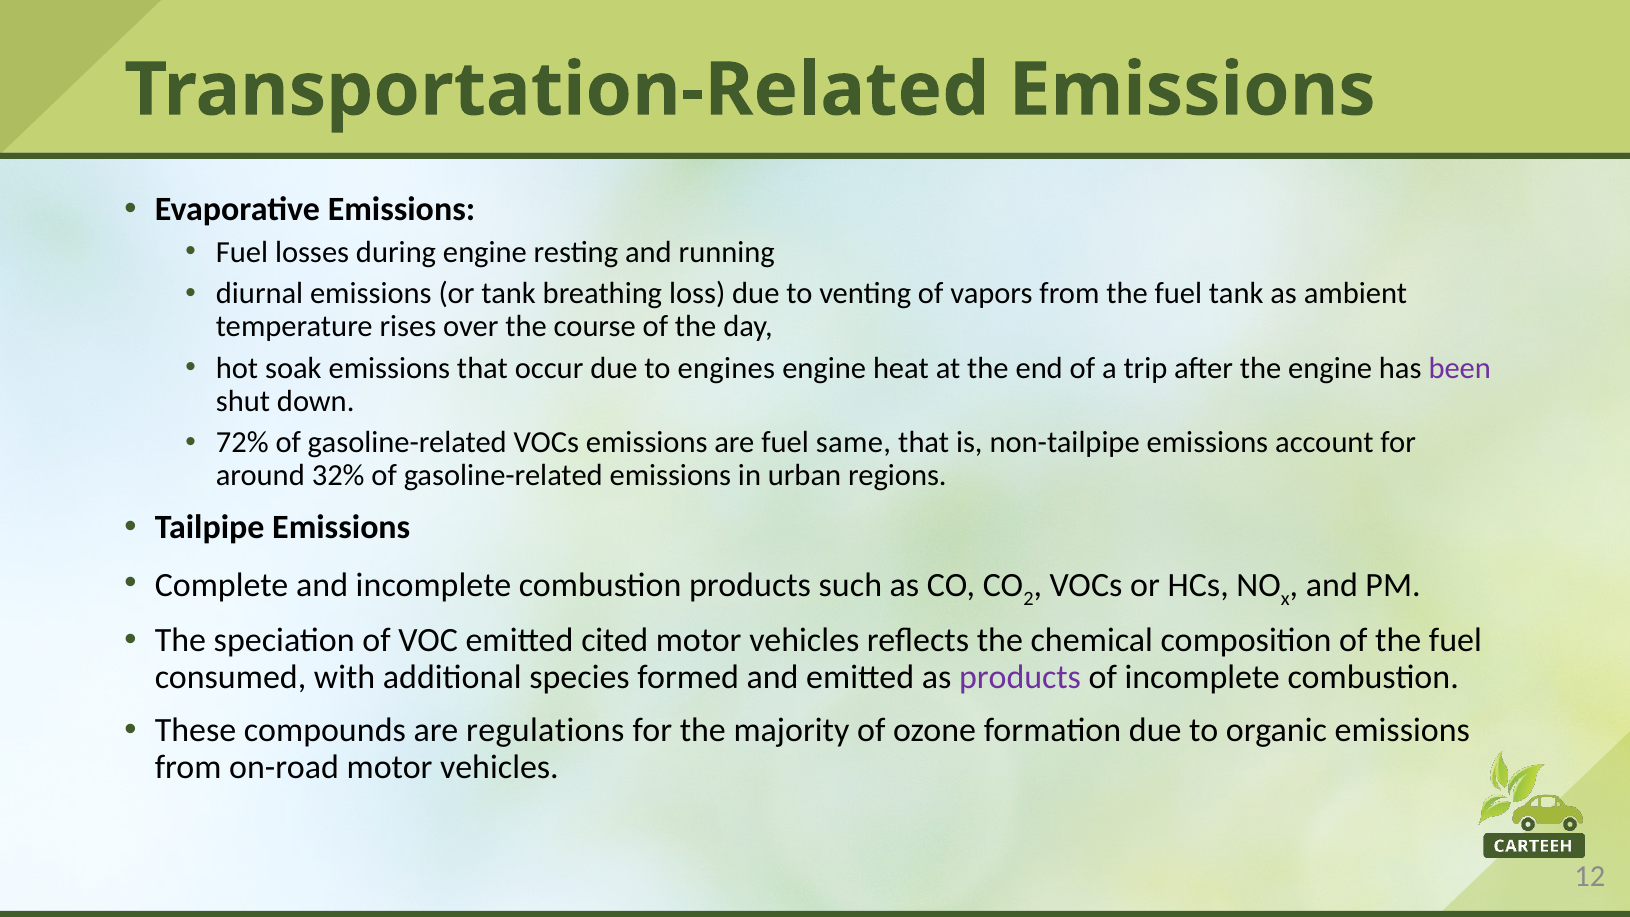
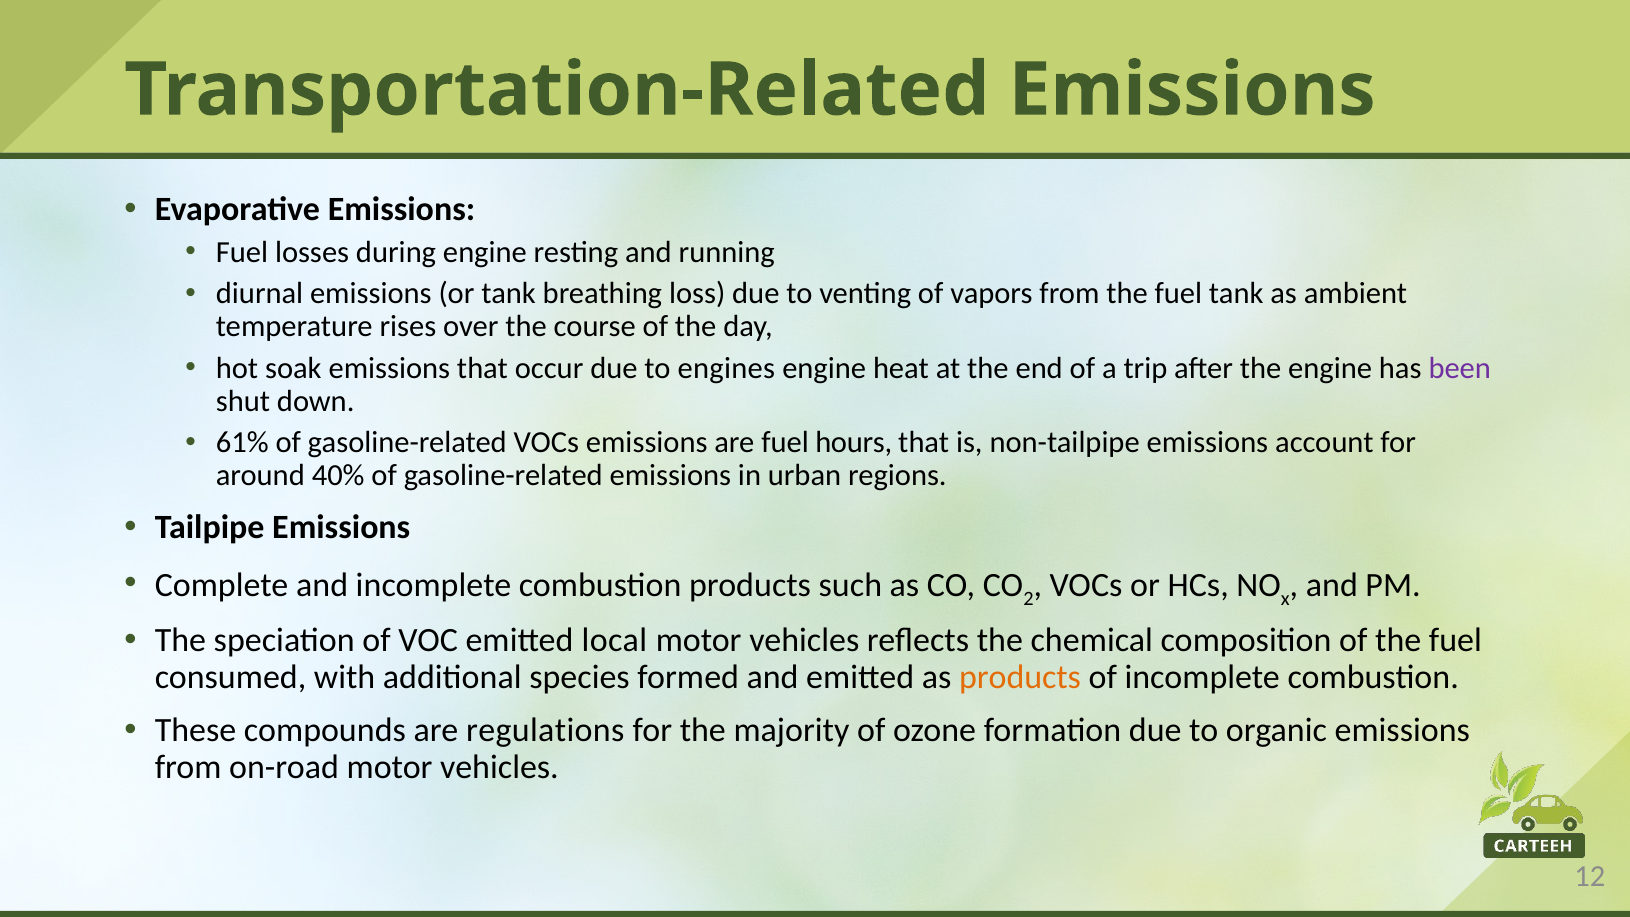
72%: 72% -> 61%
same: same -> hours
32%: 32% -> 40%
cited: cited -> local
products at (1020, 677) colour: purple -> orange
